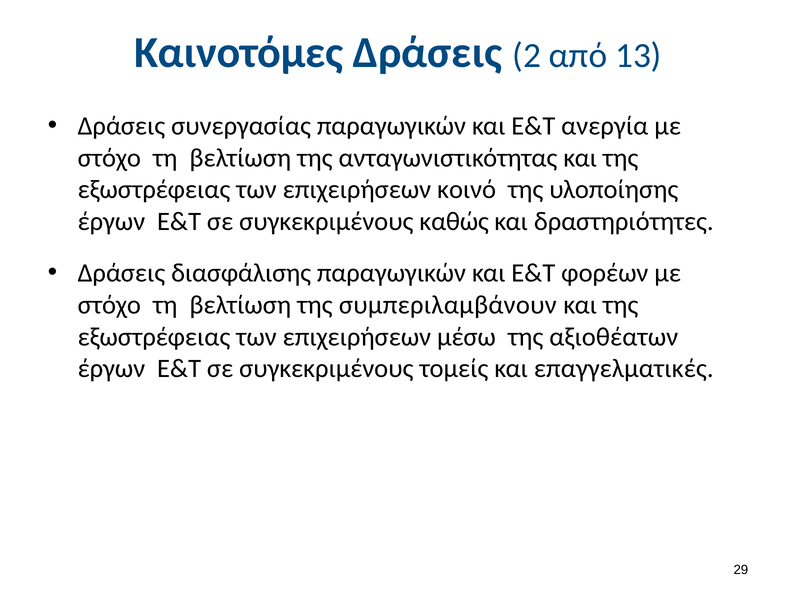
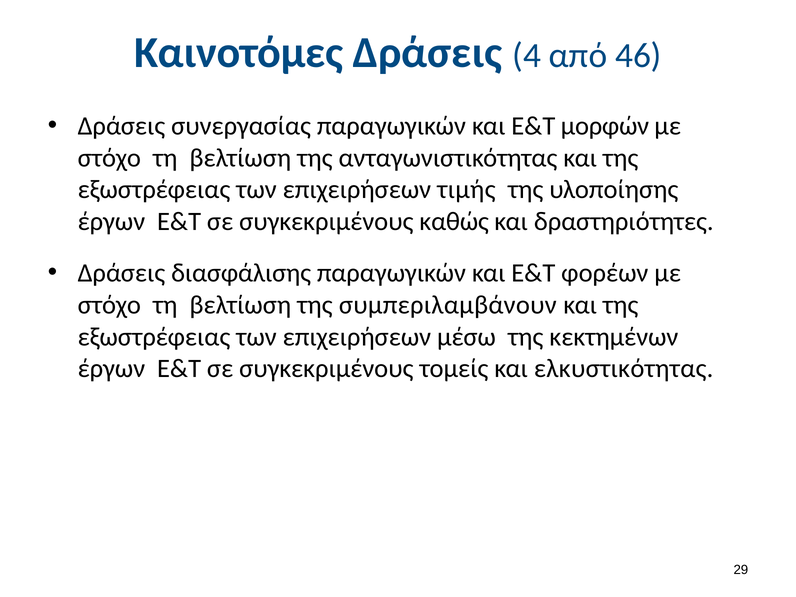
2: 2 -> 4
13: 13 -> 46
ανεργία: ανεργία -> μορφών
κοινό: κοινό -> τιμής
αξιοθέατων: αξιοθέατων -> κεκτημένων
επαγγελματικές: επαγγελματικές -> ελκυστικότητας
